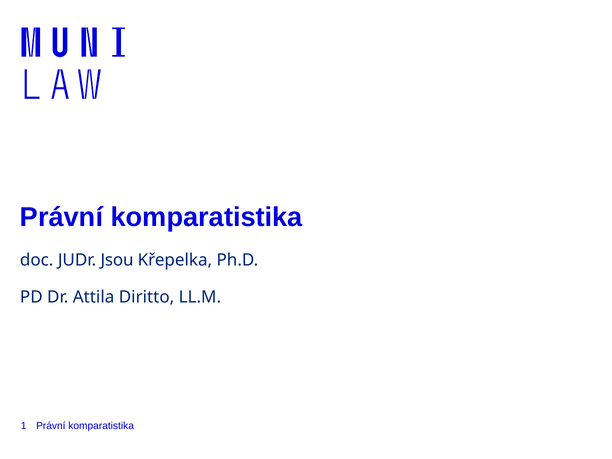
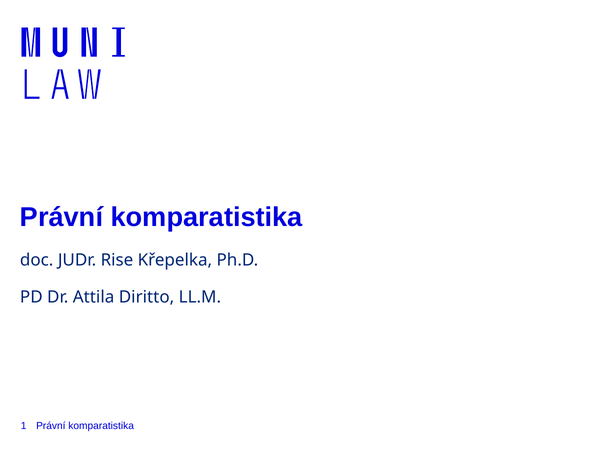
Jsou: Jsou -> Rise
